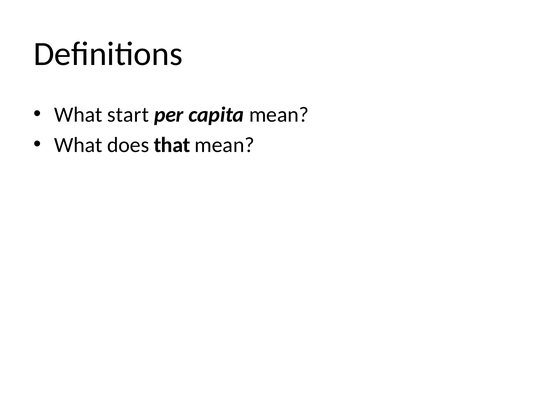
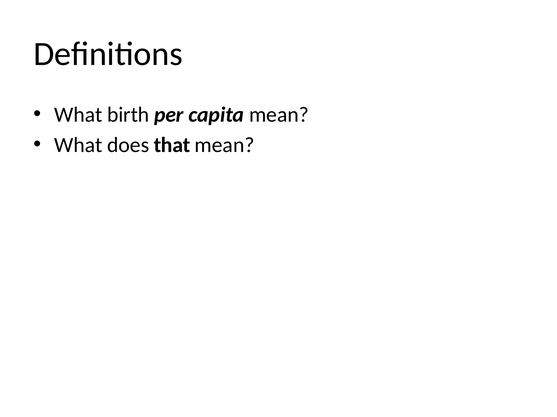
start: start -> birth
